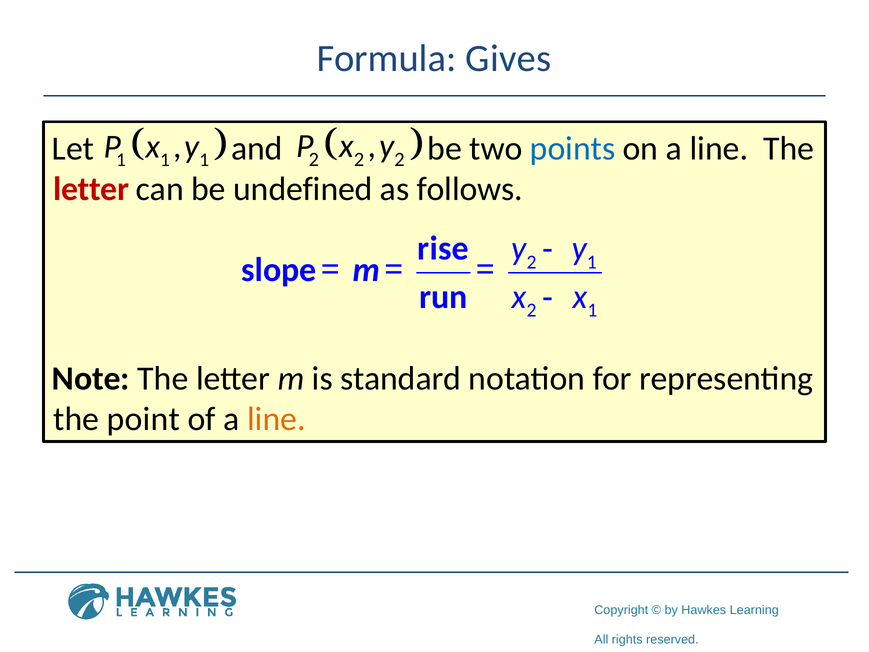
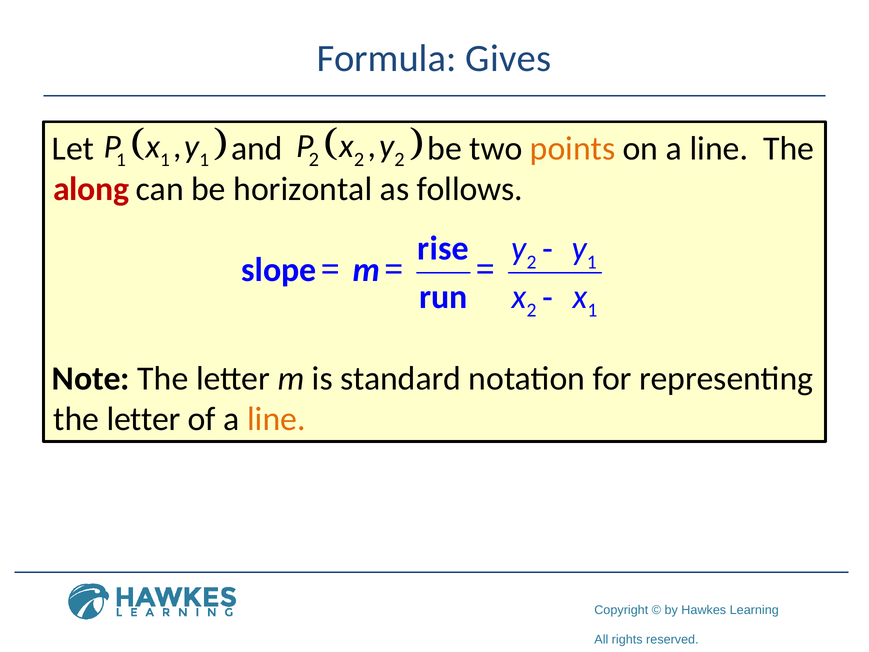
points colour: blue -> orange
letter at (91, 189): letter -> along
undefined: undefined -> horizontal
point at (143, 419): point -> letter
